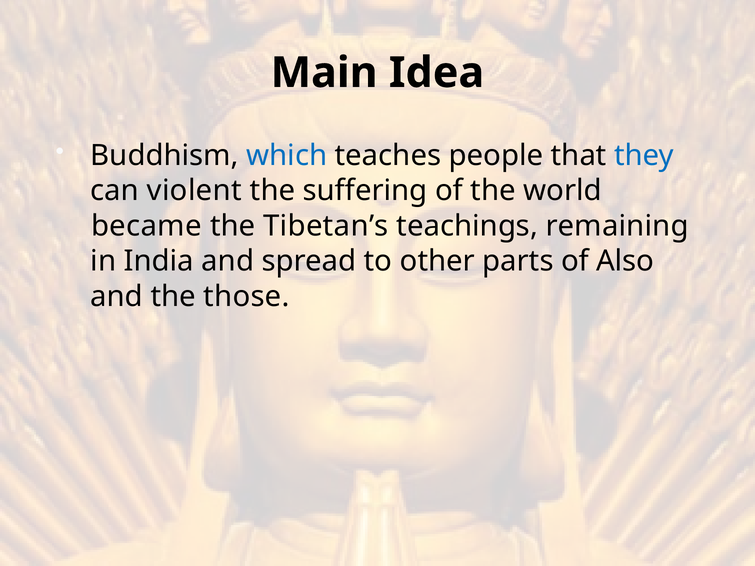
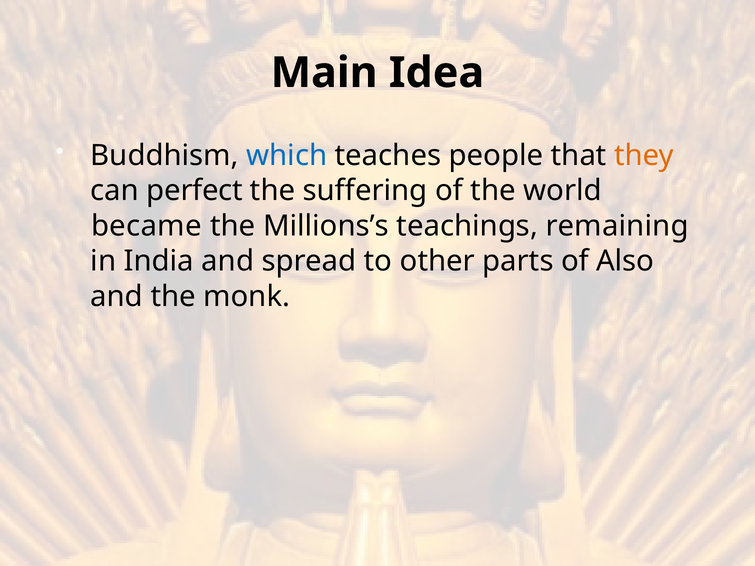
they colour: blue -> orange
violent: violent -> perfect
Tibetan’s: Tibetan’s -> Millions’s
those: those -> monk
